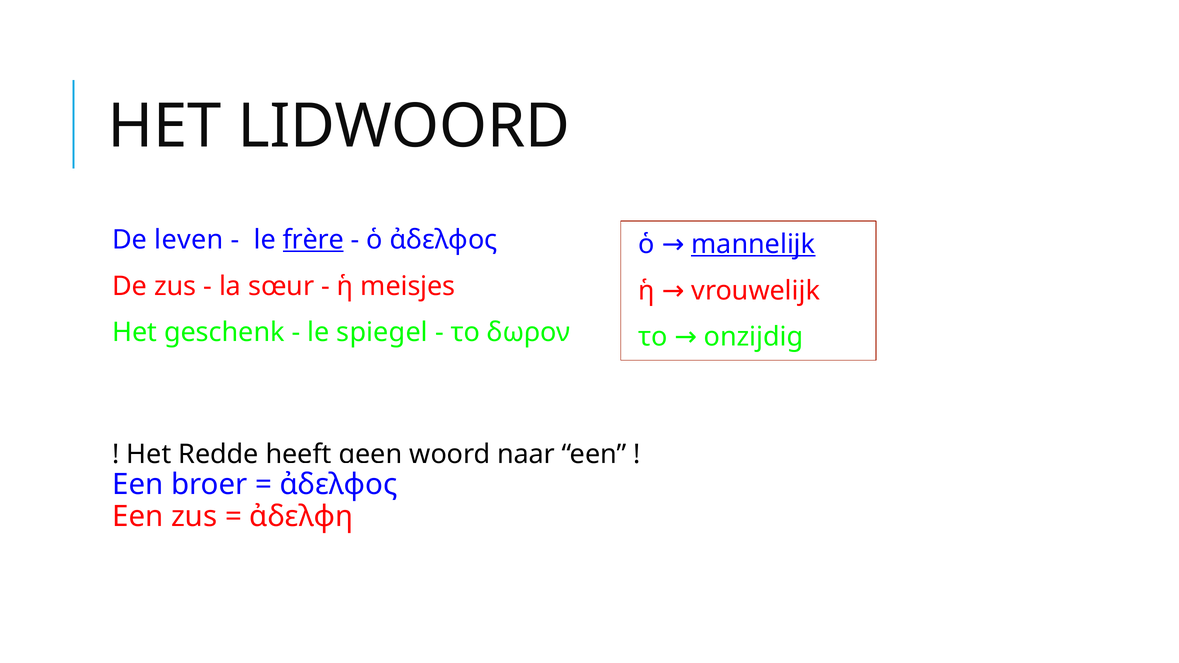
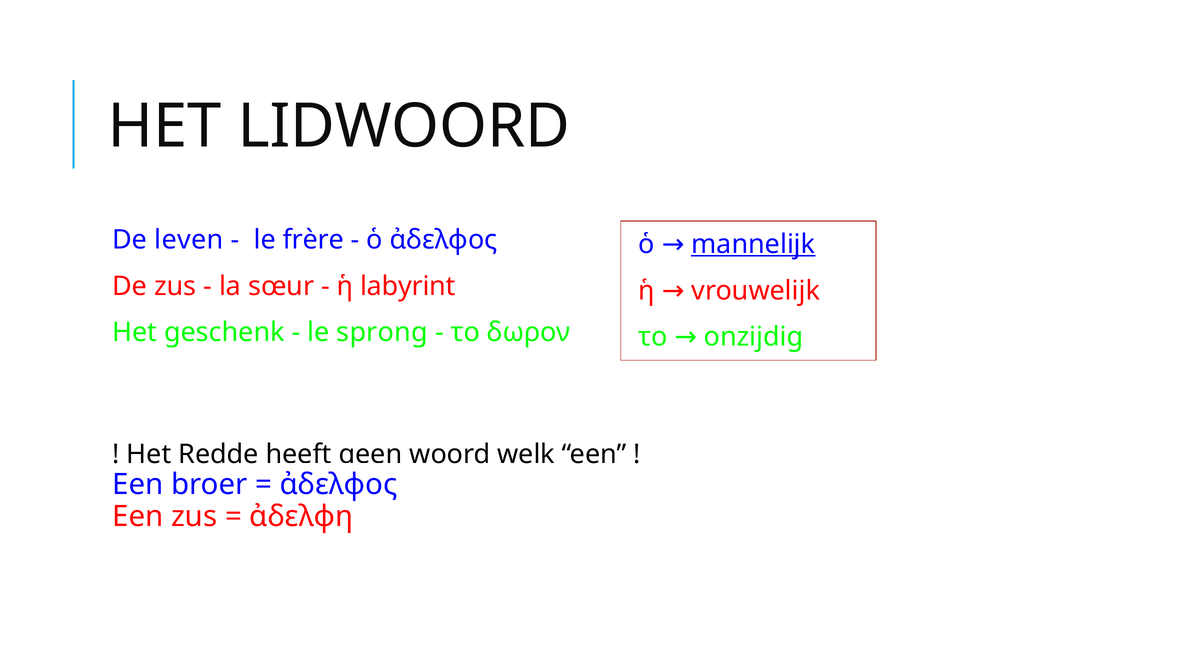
frère underline: present -> none
meisjes: meisjes -> labyrint
spiegel: spiegel -> sprong
naar: naar -> welk
